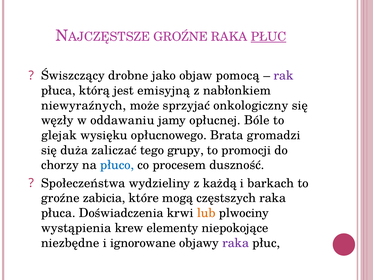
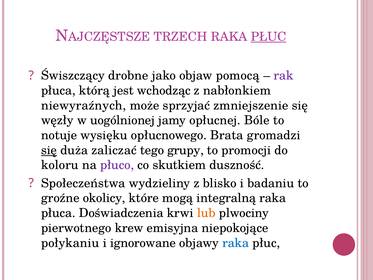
GROŹNE at (181, 37): GROŹNE -> TRZECH
emisyjną: emisyjną -> wchodząc
onkologiczny: onkologiczny -> zmniejszenie
oddawaniu: oddawaniu -> uogólnionej
glejak: glejak -> notuje
się at (49, 150) underline: none -> present
chorzy: chorzy -> koloru
płuco colour: blue -> purple
procesem: procesem -> skutkiem
każdą: każdą -> blisko
barkach: barkach -> badaniu
zabicia: zabicia -> okolicy
częstszych: częstszych -> integralną
wystąpienia: wystąpienia -> pierwotnego
elementy: elementy -> emisyjna
niezbędne: niezbędne -> połykaniu
raka at (236, 243) colour: purple -> blue
